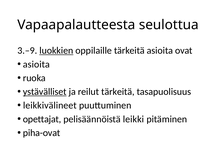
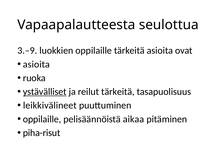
luokkien underline: present -> none
opettajat at (42, 119): opettajat -> oppilaille
leikki: leikki -> aikaa
piha-ovat: piha-ovat -> piha-risut
